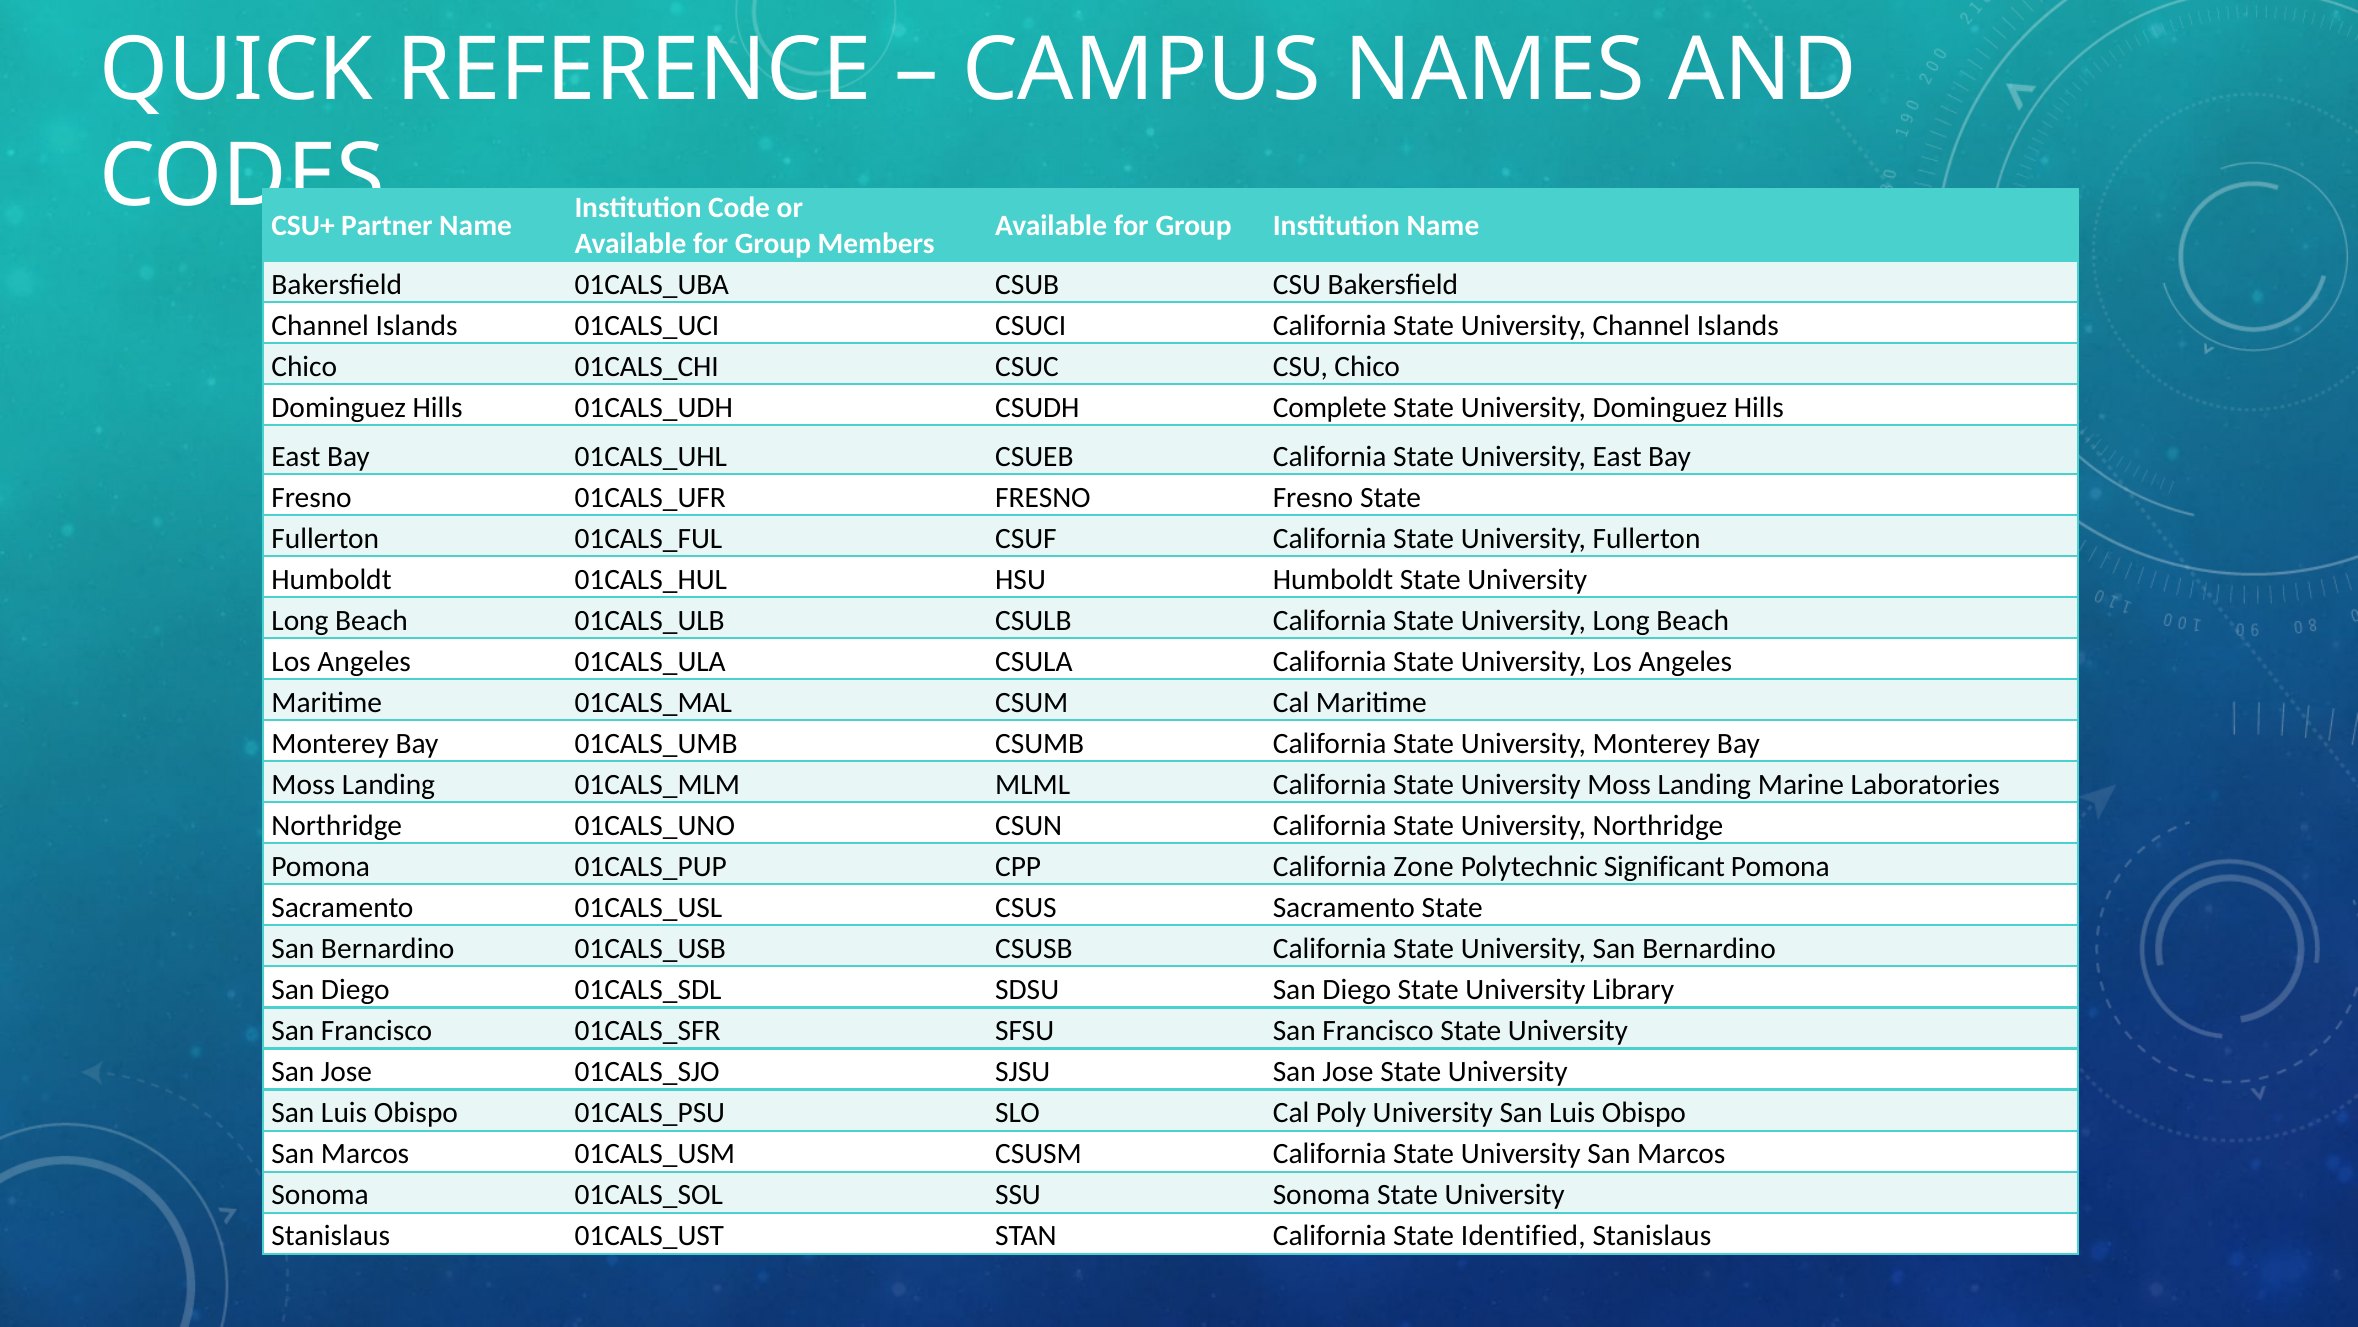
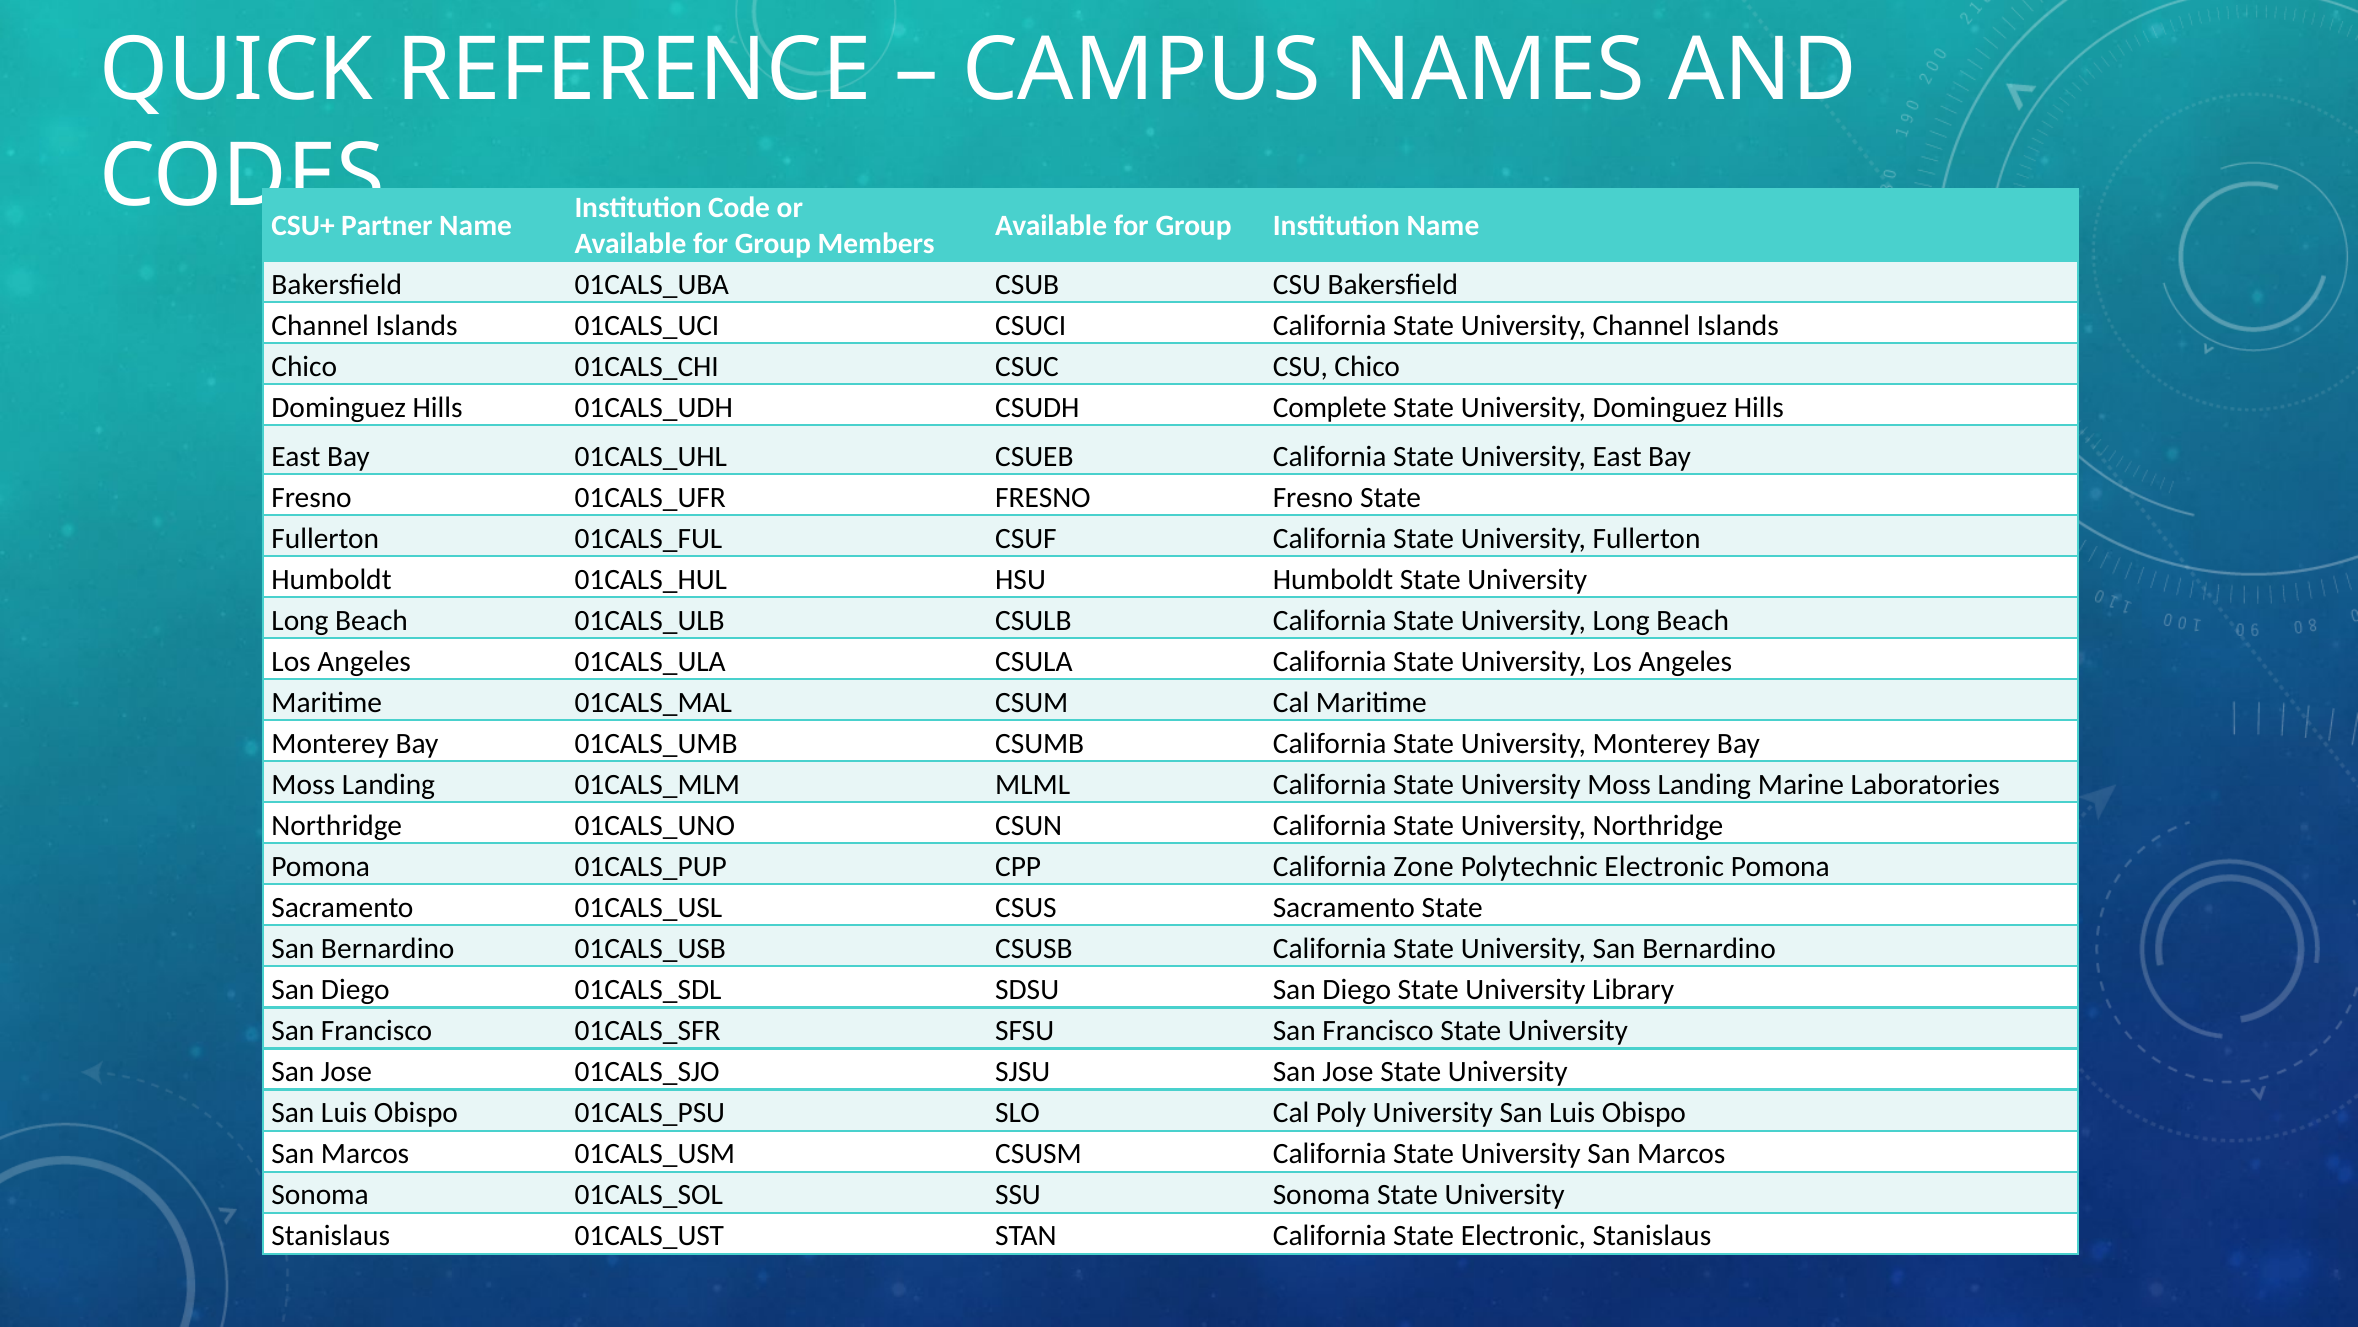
Polytechnic Significant: Significant -> Electronic
State Identified: Identified -> Electronic
